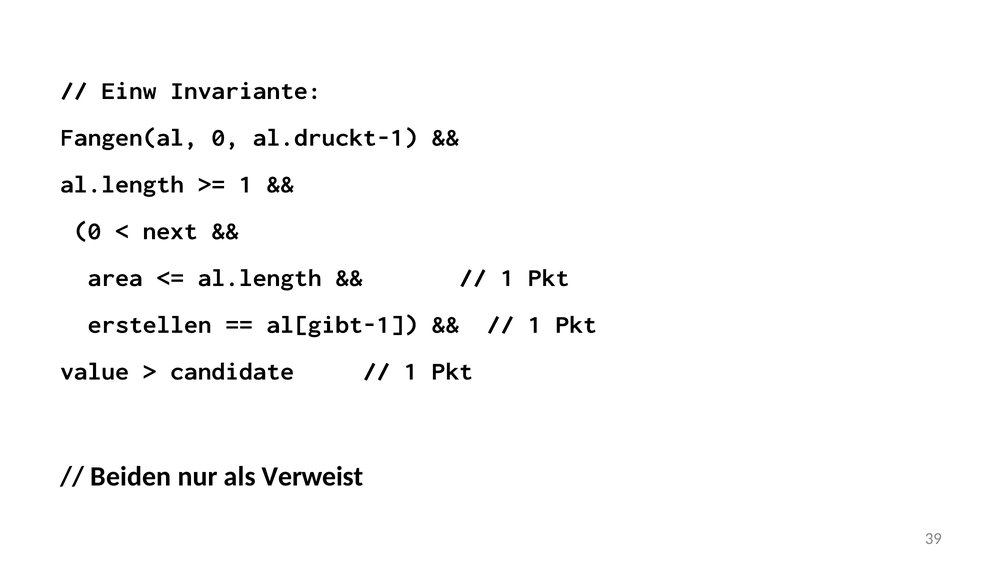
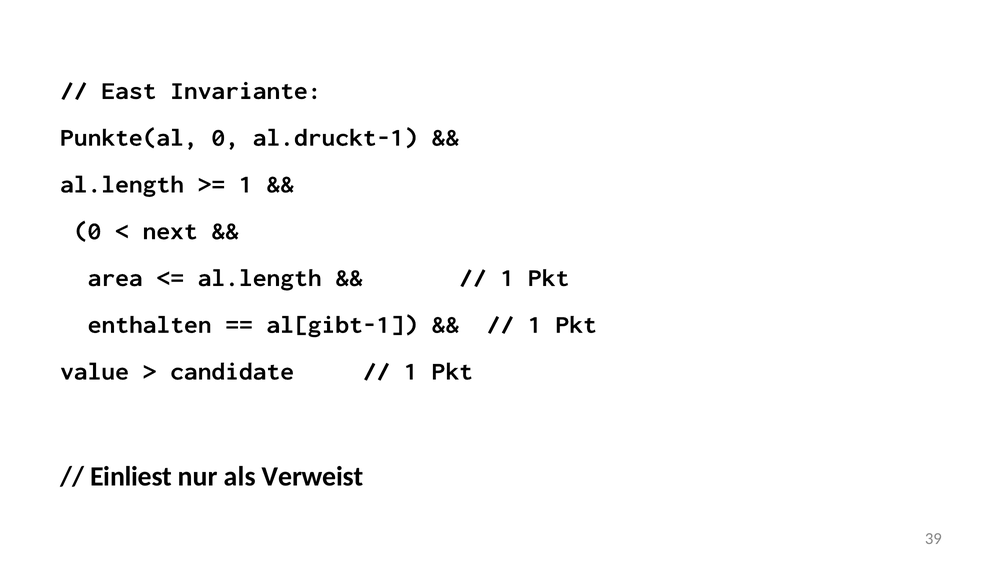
Einw: Einw -> East
Fangen(al: Fangen(al -> Punkte(al
erstellen: erstellen -> enthalten
Beiden: Beiden -> Einliest
